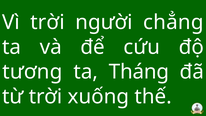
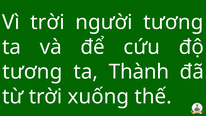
người chẳng: chẳng -> tương
Tháng: Tháng -> Thành
